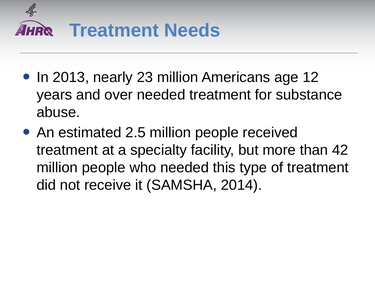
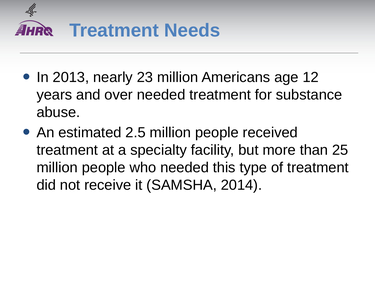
42: 42 -> 25
